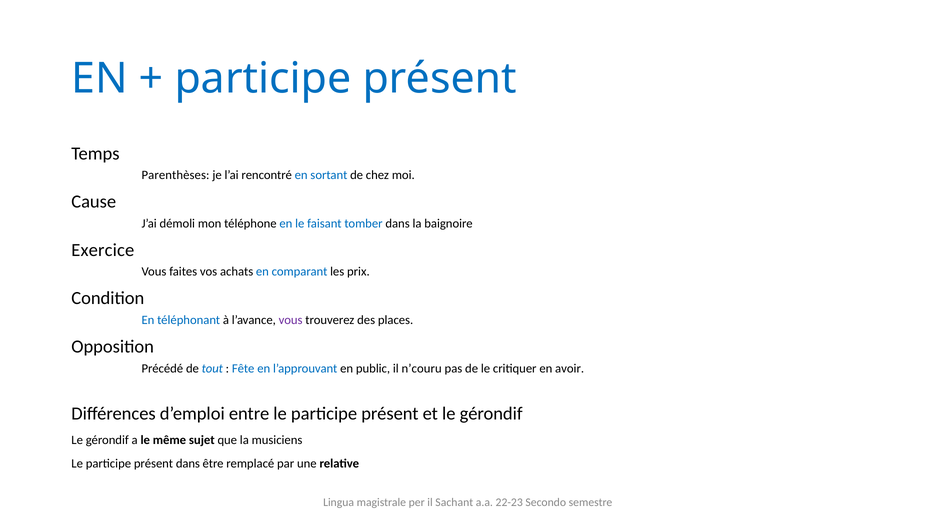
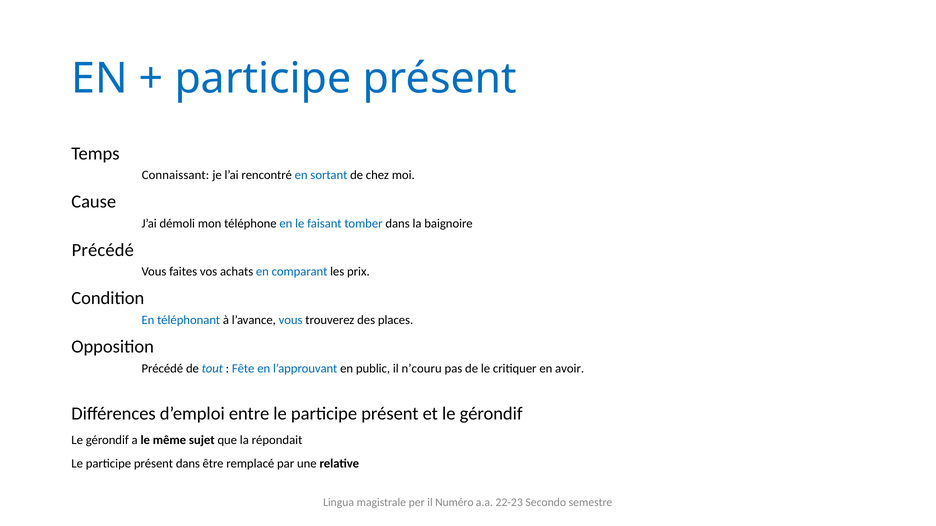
Parenthèses: Parenthèses -> Connaissant
Exercice at (103, 250): Exercice -> Précédé
vous at (291, 320) colour: purple -> blue
musiciens: musiciens -> répondait
Sachant: Sachant -> Numéro
